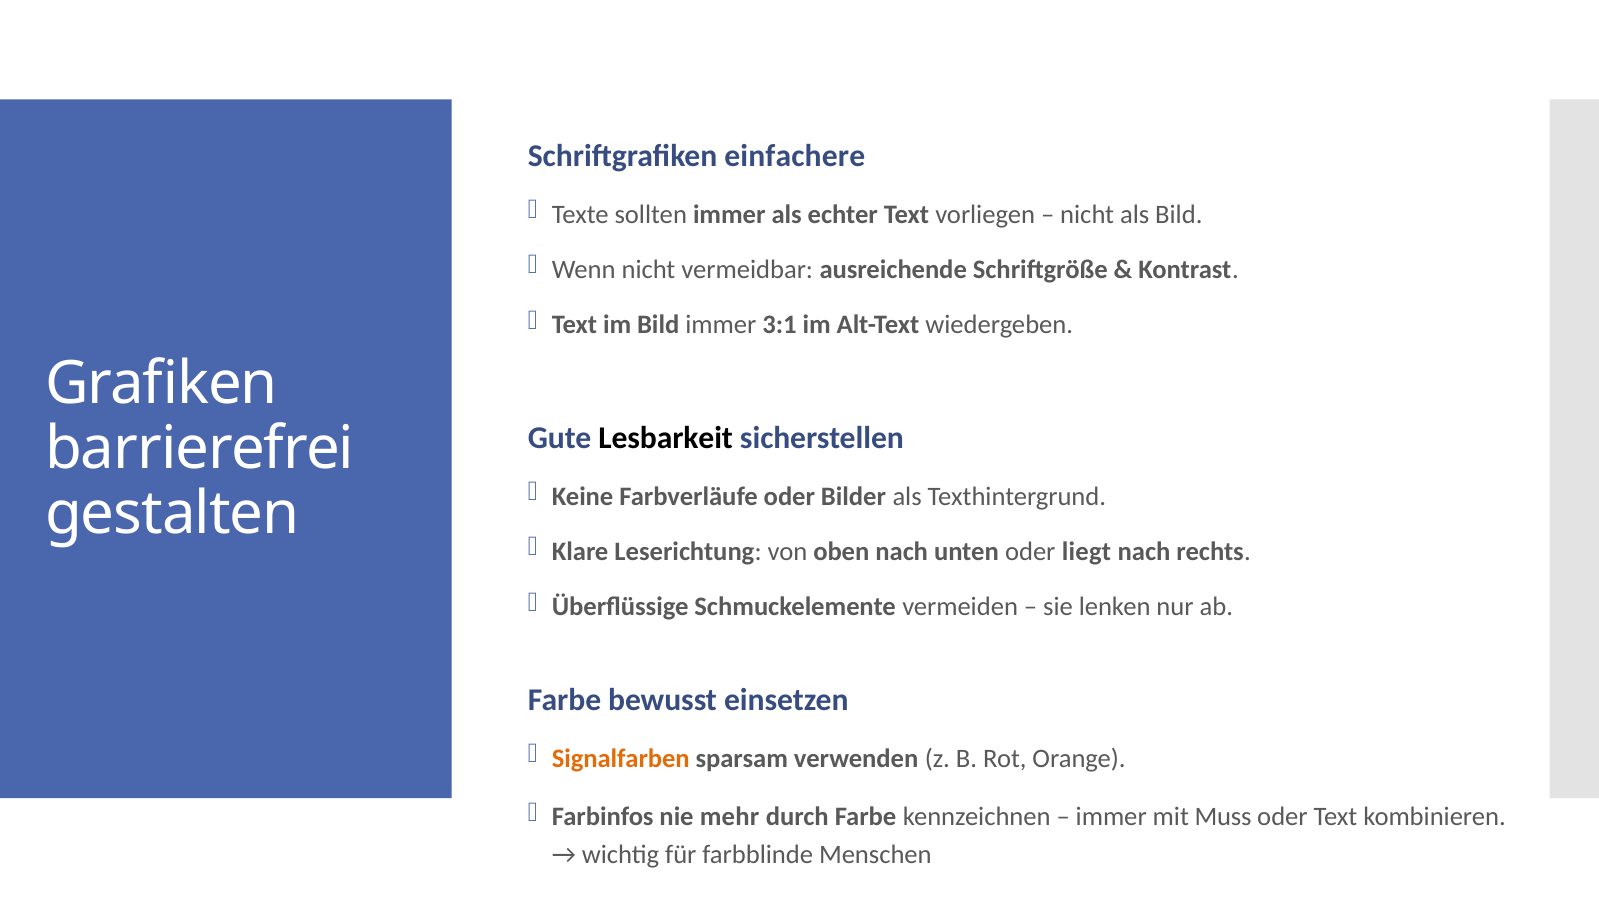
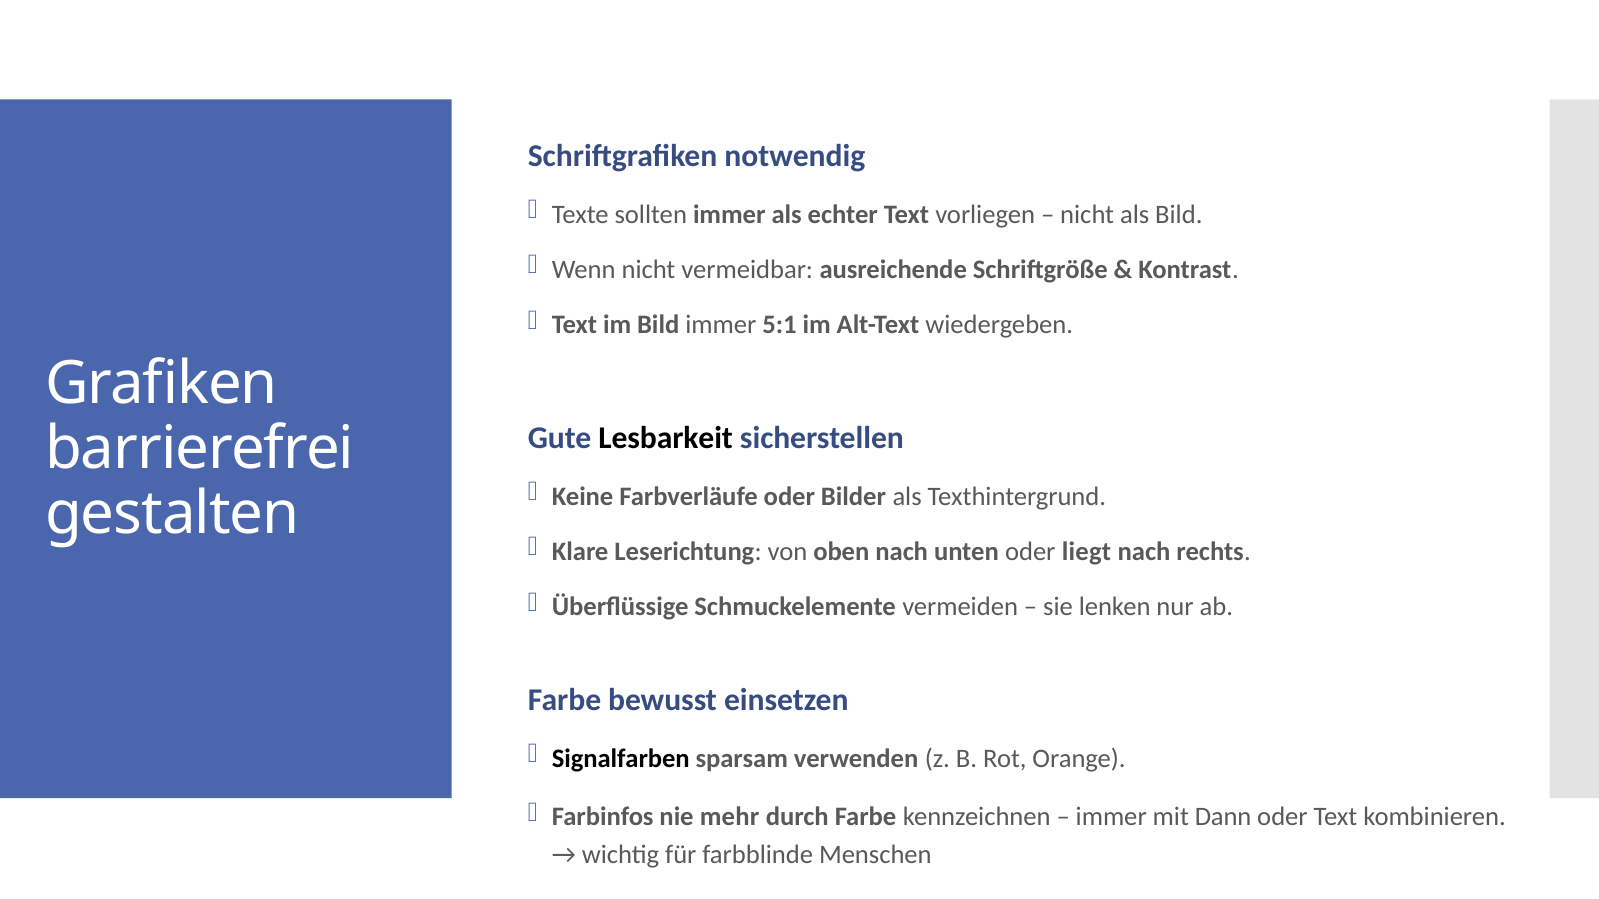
einfachere: einfachere -> notwendig
3:1: 3:1 -> 5:1
Signalfarben colour: orange -> black
Muss: Muss -> Dann
